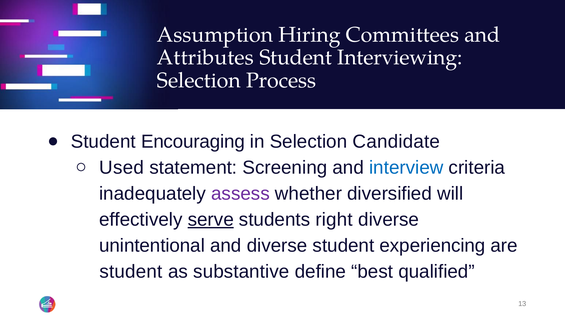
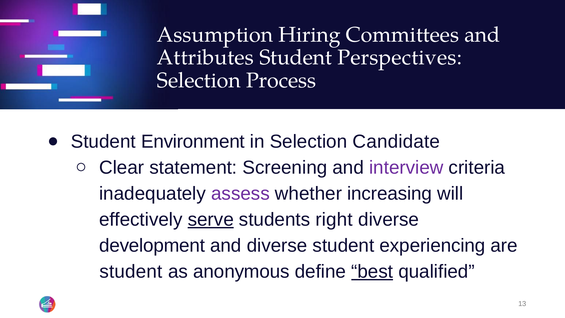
Interviewing: Interviewing -> Perspectives
Encouraging: Encouraging -> Environment
Used: Used -> Clear
interview colour: blue -> purple
diversified: diversified -> increasing
unintentional: unintentional -> development
substantive: substantive -> anonymous
best underline: none -> present
